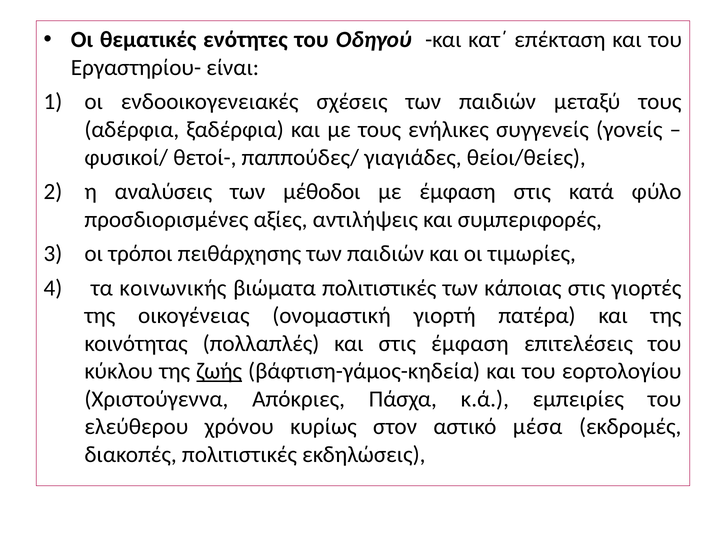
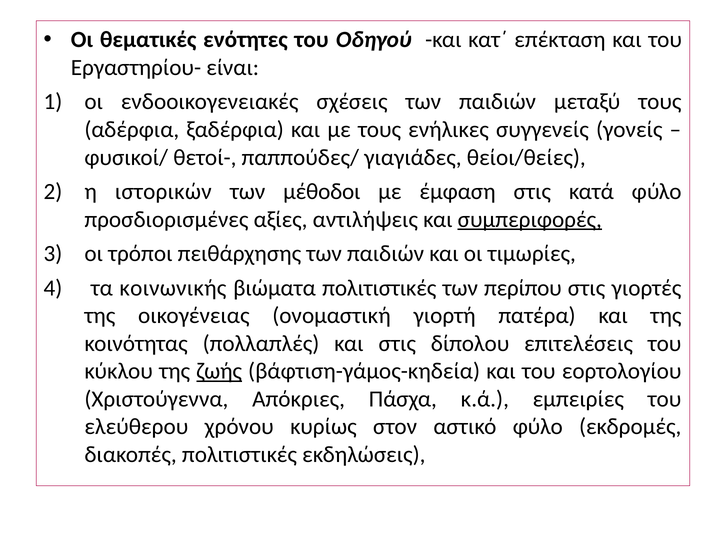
αναλύσεις: αναλύσεις -> ιστορικών
συμπεριφορές underline: none -> present
κάποιας: κάποιας -> περίπου
στις έμφαση: έμφαση -> δίπολου
αστικό μέσα: μέσα -> φύλο
